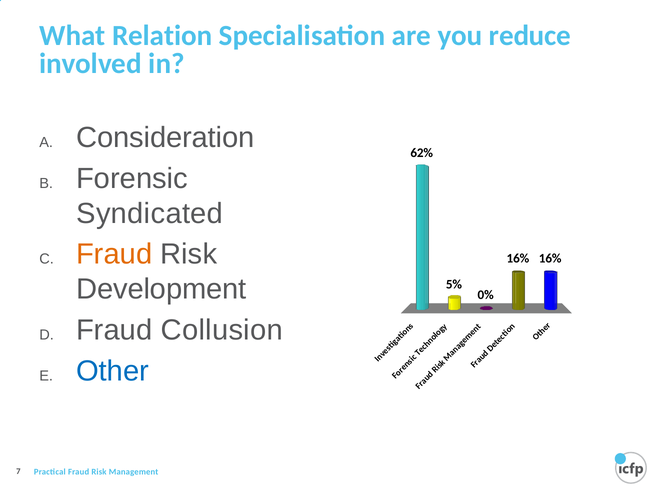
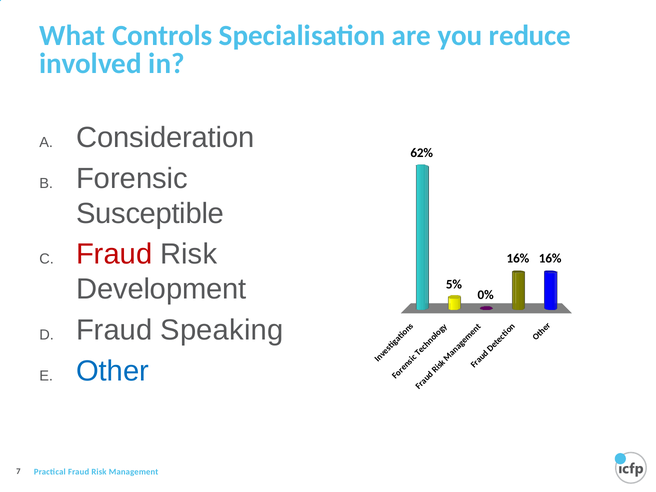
Relation: Relation -> Controls
Syndicated: Syndicated -> Susceptible
Fraud at (114, 254) colour: orange -> red
Collusion: Collusion -> Speaking
